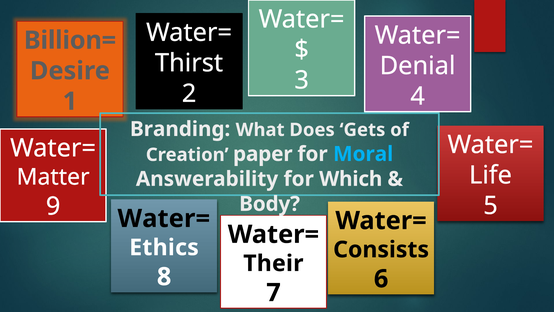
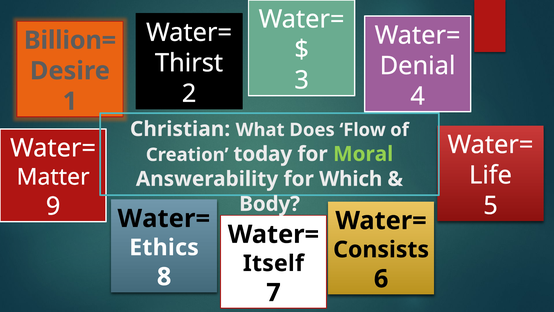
Branding: Branding -> Christian
Gets: Gets -> Flow
paper: paper -> today
Moral colour: light blue -> light green
Their: Their -> Itself
